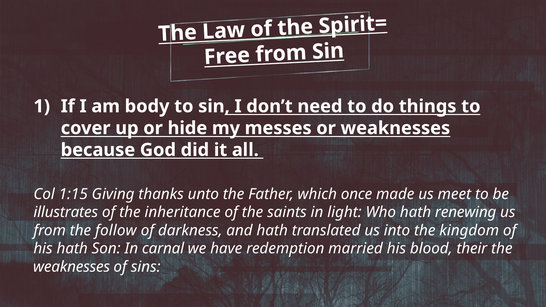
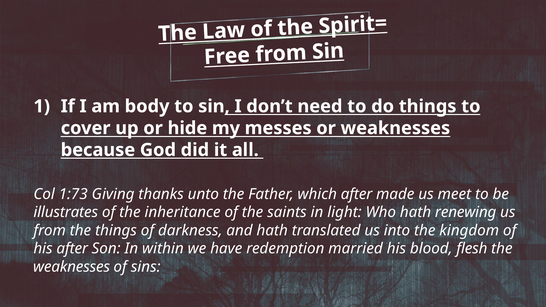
1:15: 1:15 -> 1:73
which once: once -> after
the follow: follow -> things
his hath: hath -> after
carnal: carnal -> within
their: their -> flesh
